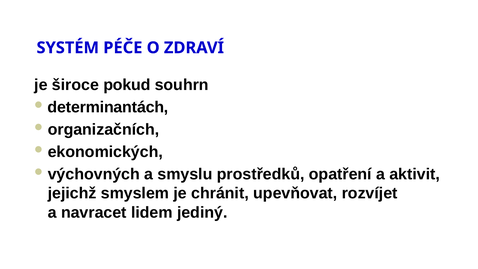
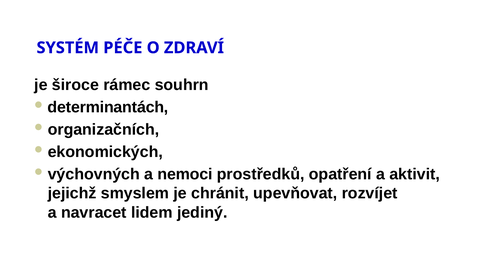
pokud: pokud -> rámec
smyslu: smyslu -> nemoci
